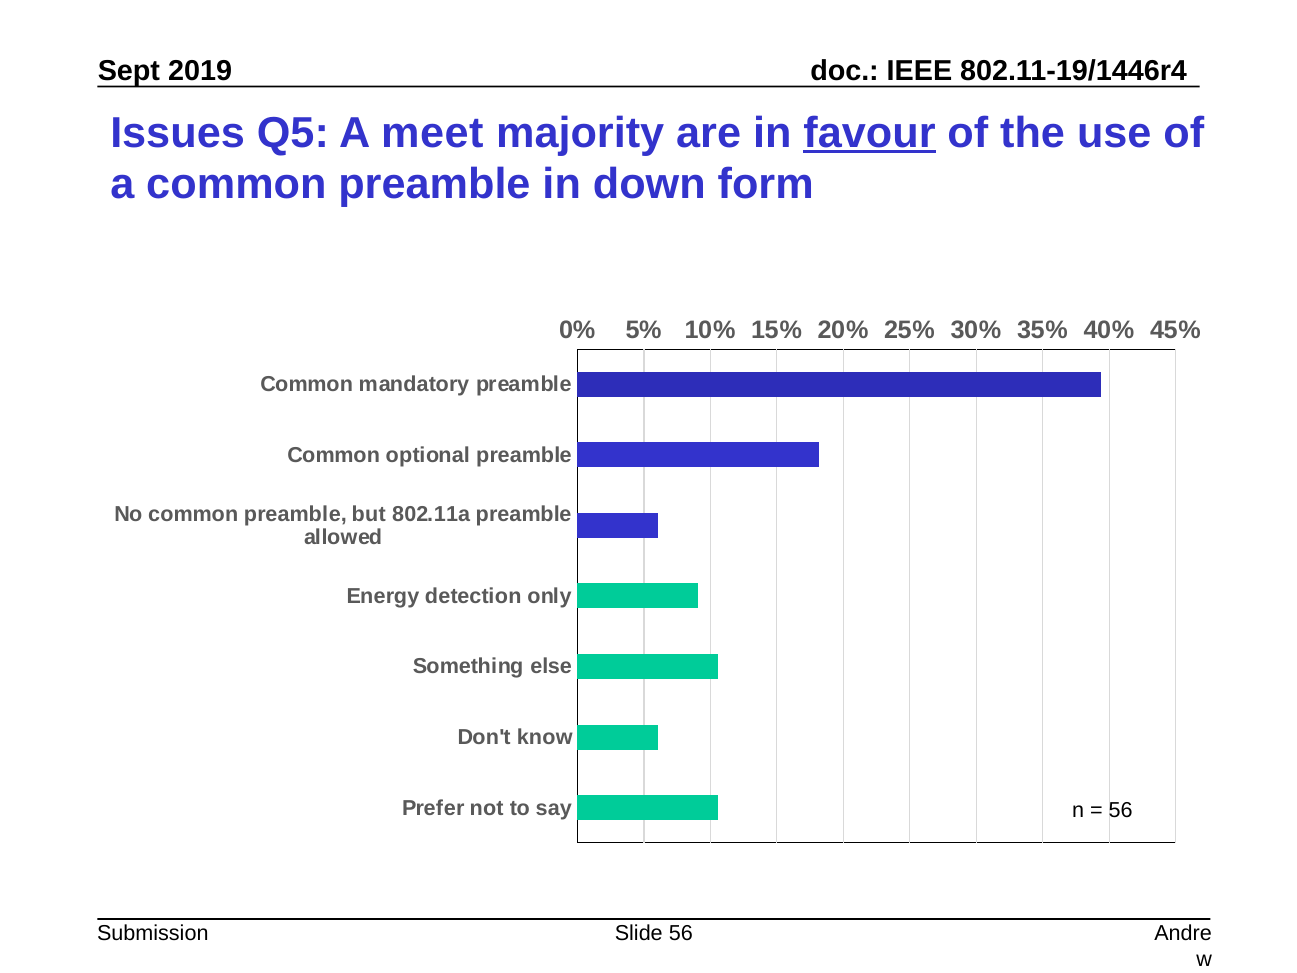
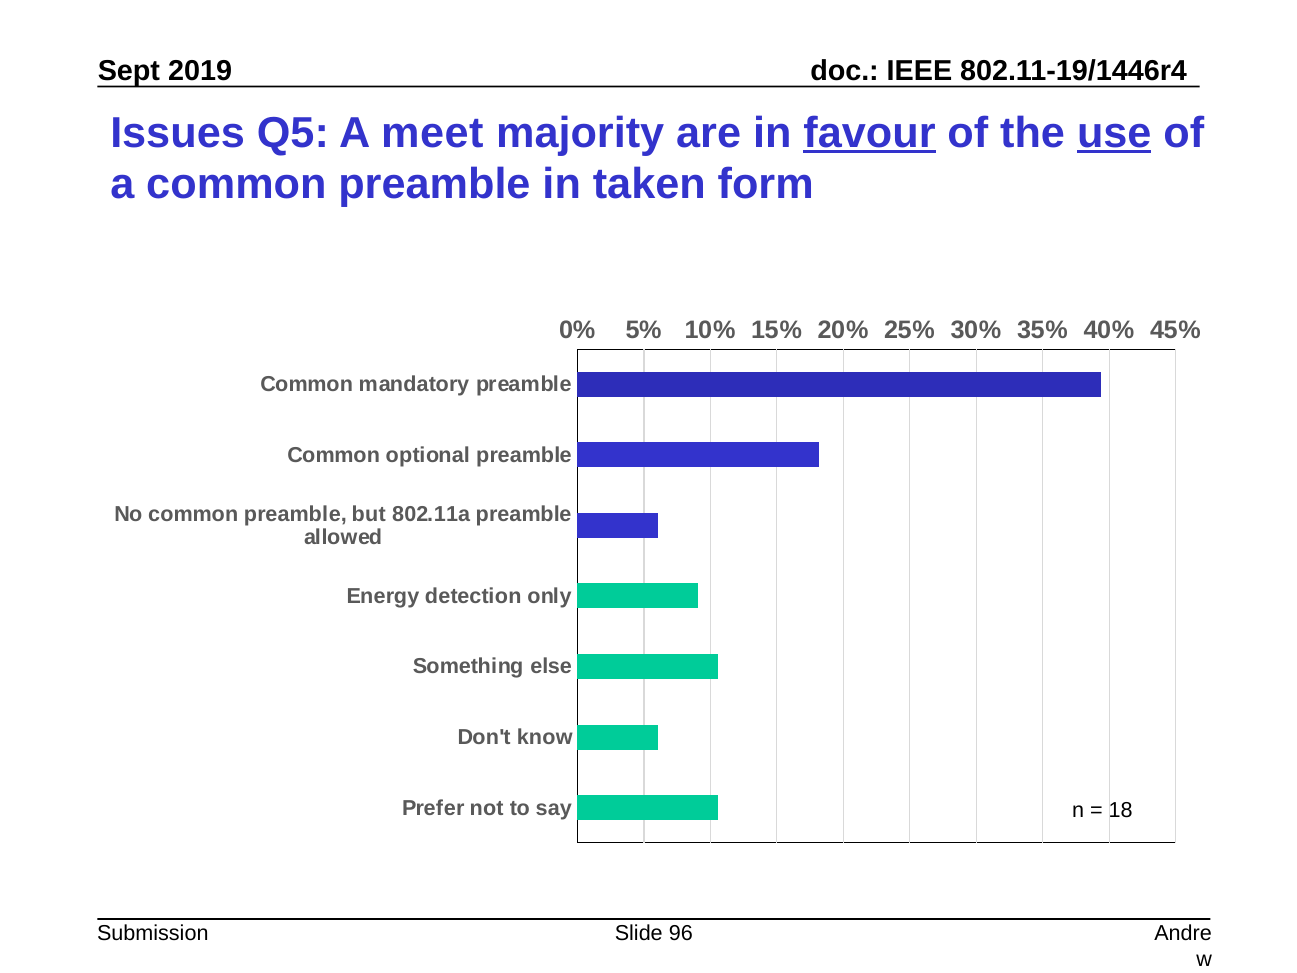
use underline: none -> present
down: down -> taken
56 at (1121, 810): 56 -> 18
Slide 56: 56 -> 96
